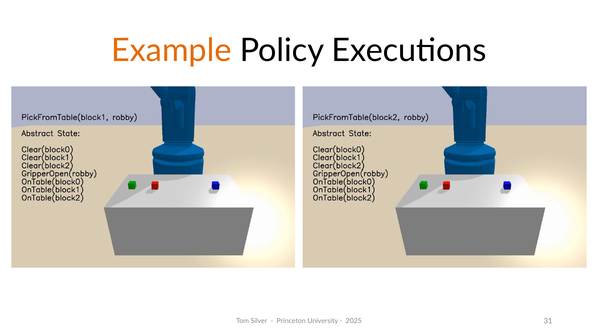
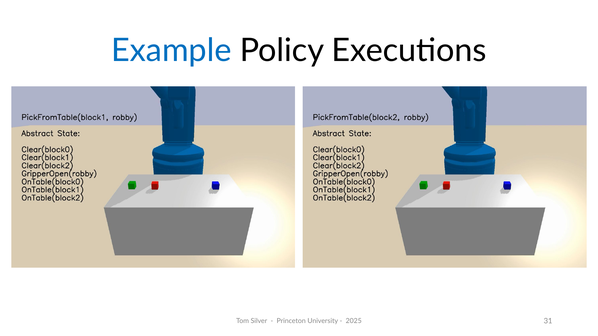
Example colour: orange -> blue
